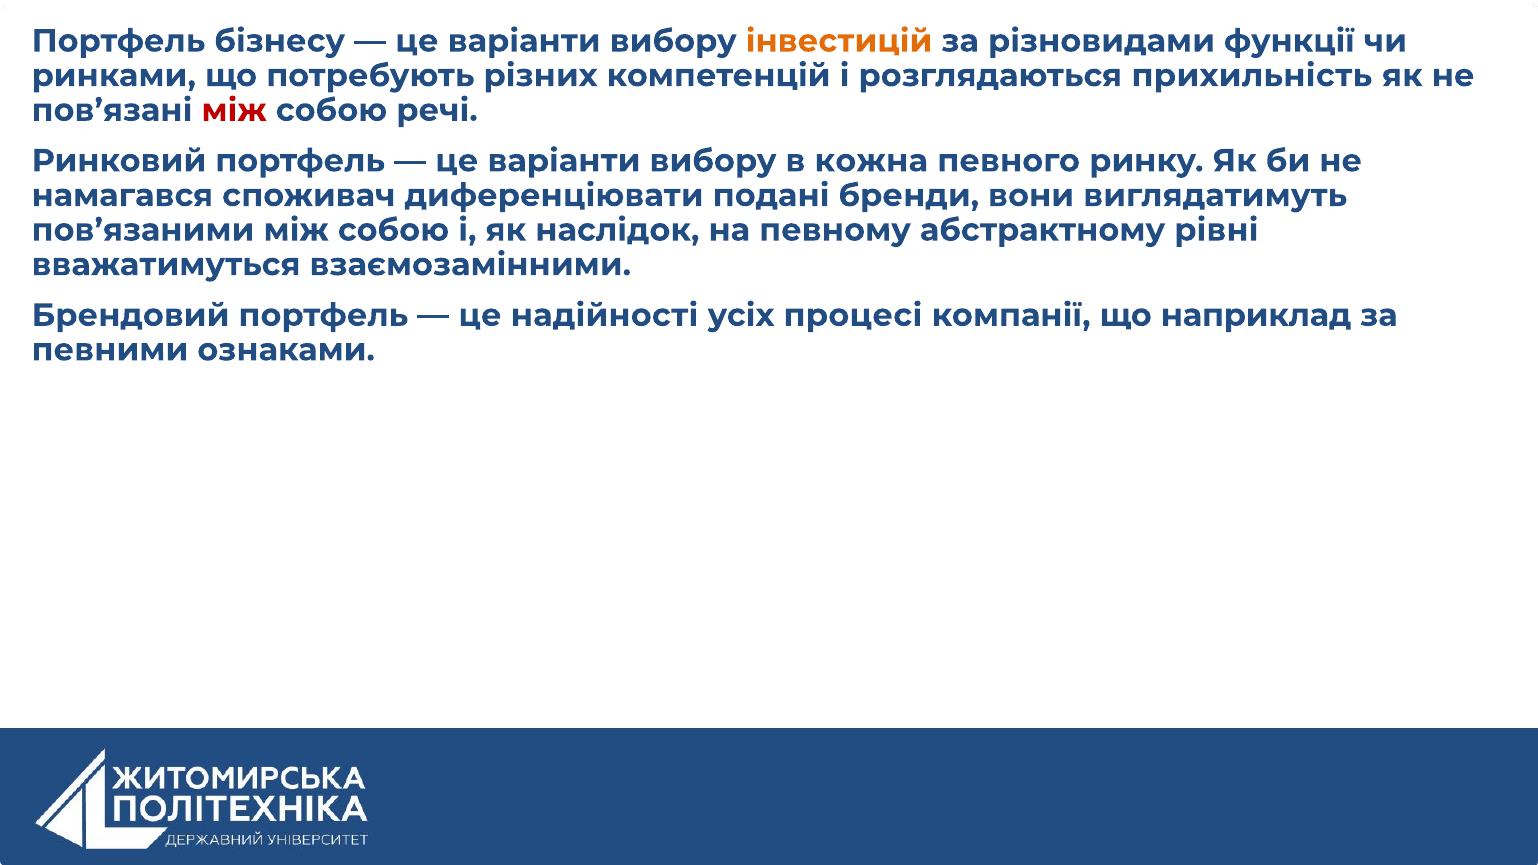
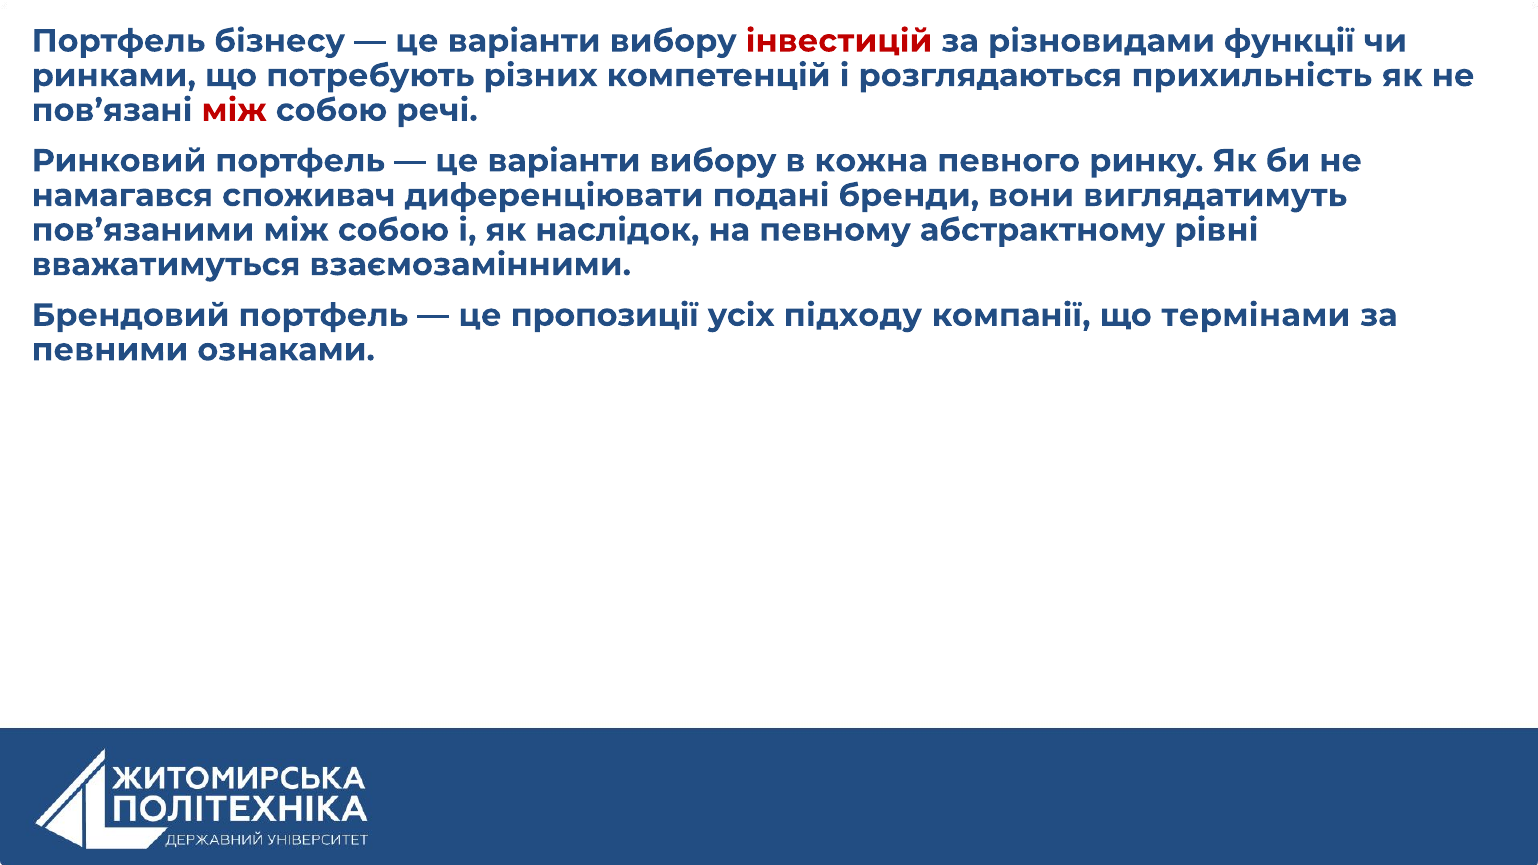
інвестицій colour: orange -> red
надійності: надійності -> пропозиції
процесі: процесі -> підходу
наприклад: наприклад -> термінами
